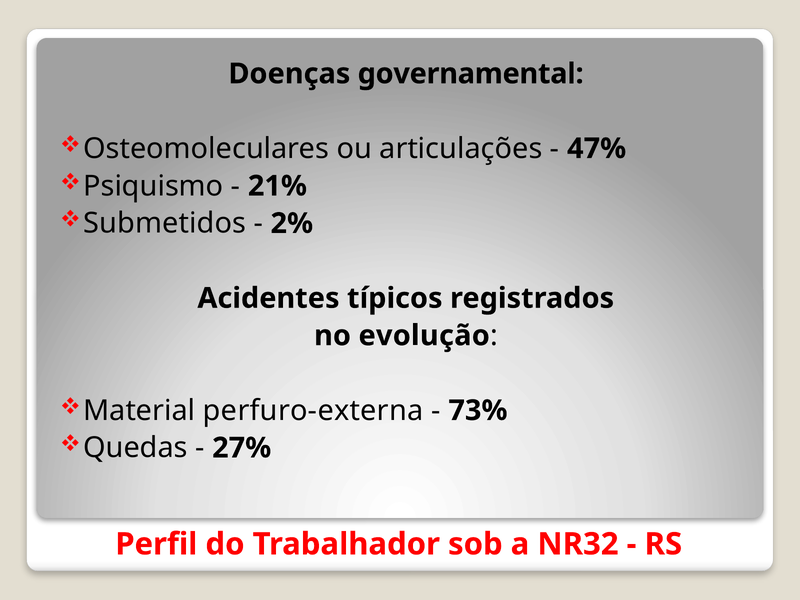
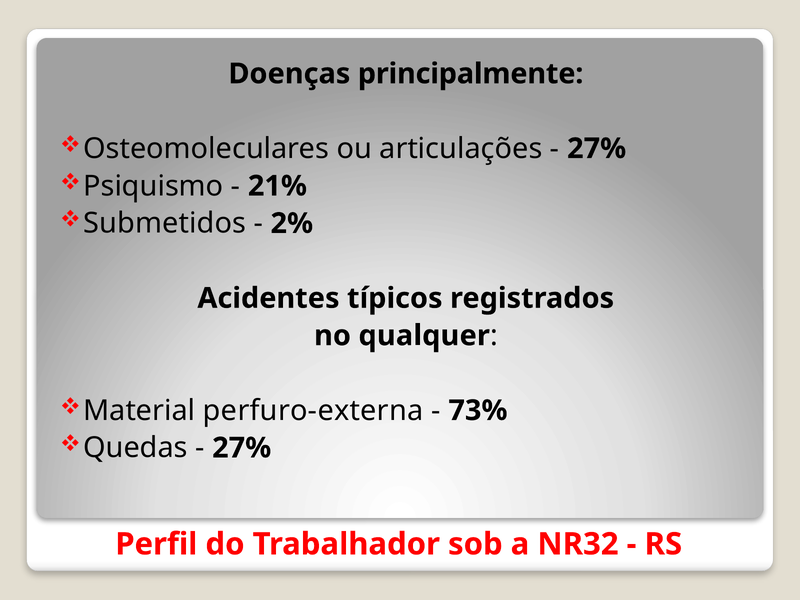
governamental: governamental -> principalmente
47% at (597, 149): 47% -> 27%
evolução: evolução -> qualquer
